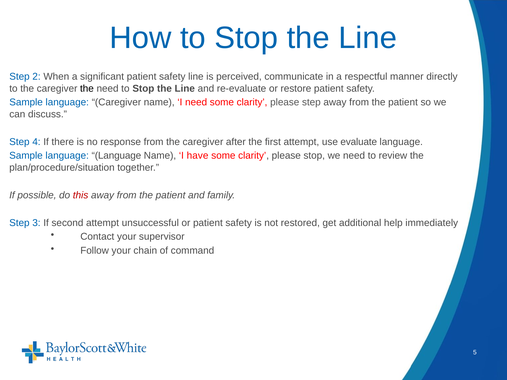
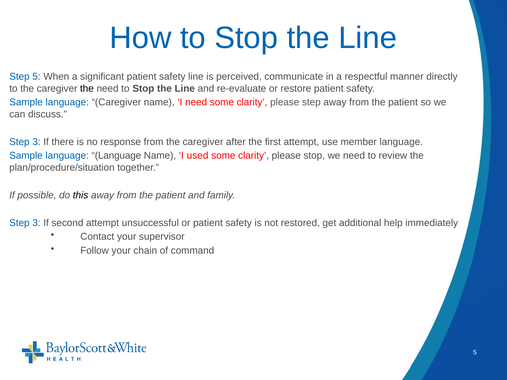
Step 2: 2 -> 5
4 at (36, 142): 4 -> 3
evaluate: evaluate -> member
have: have -> used
this colour: red -> black
